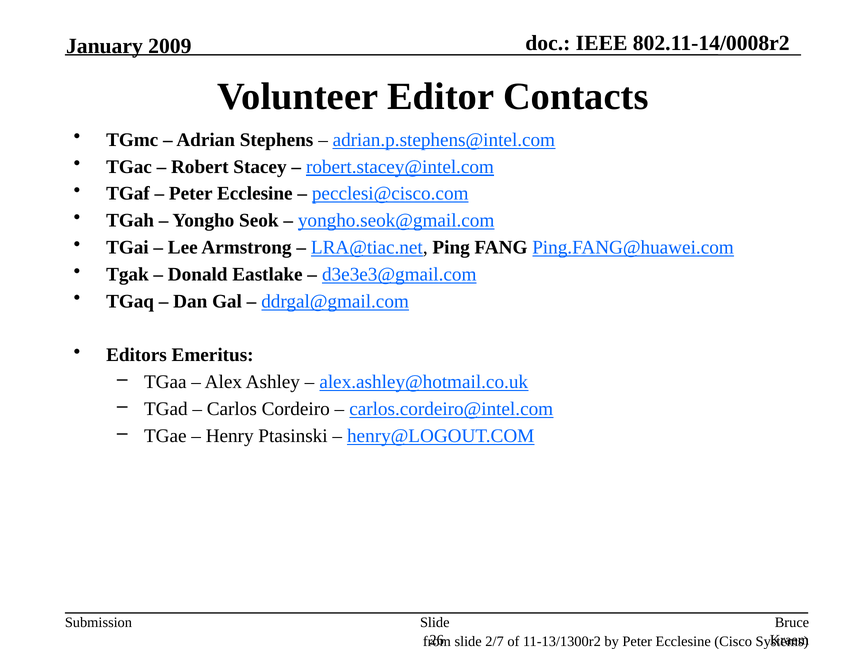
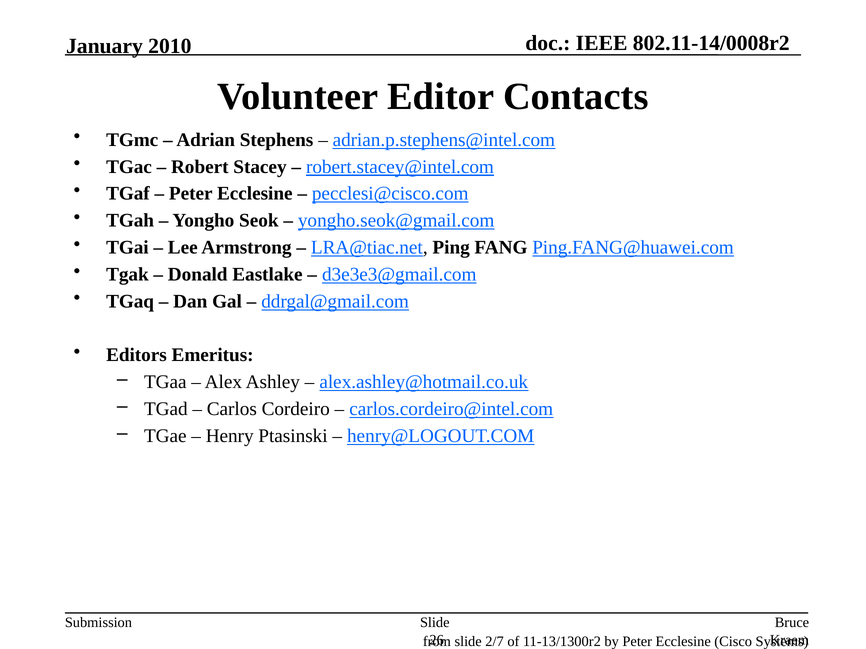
2009: 2009 -> 2010
